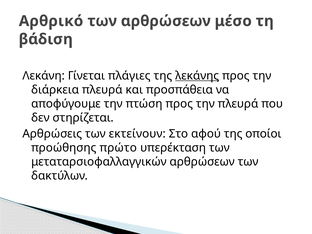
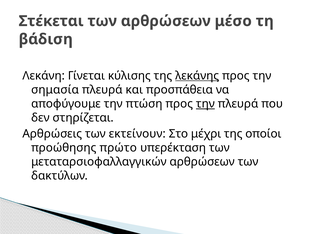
Αρθρικό: Αρθρικό -> Στέκεται
πλάγιες: πλάγιες -> κύλισης
διάρκεια: διάρκεια -> σημασία
την at (205, 104) underline: none -> present
αφού: αφού -> μέχρι
